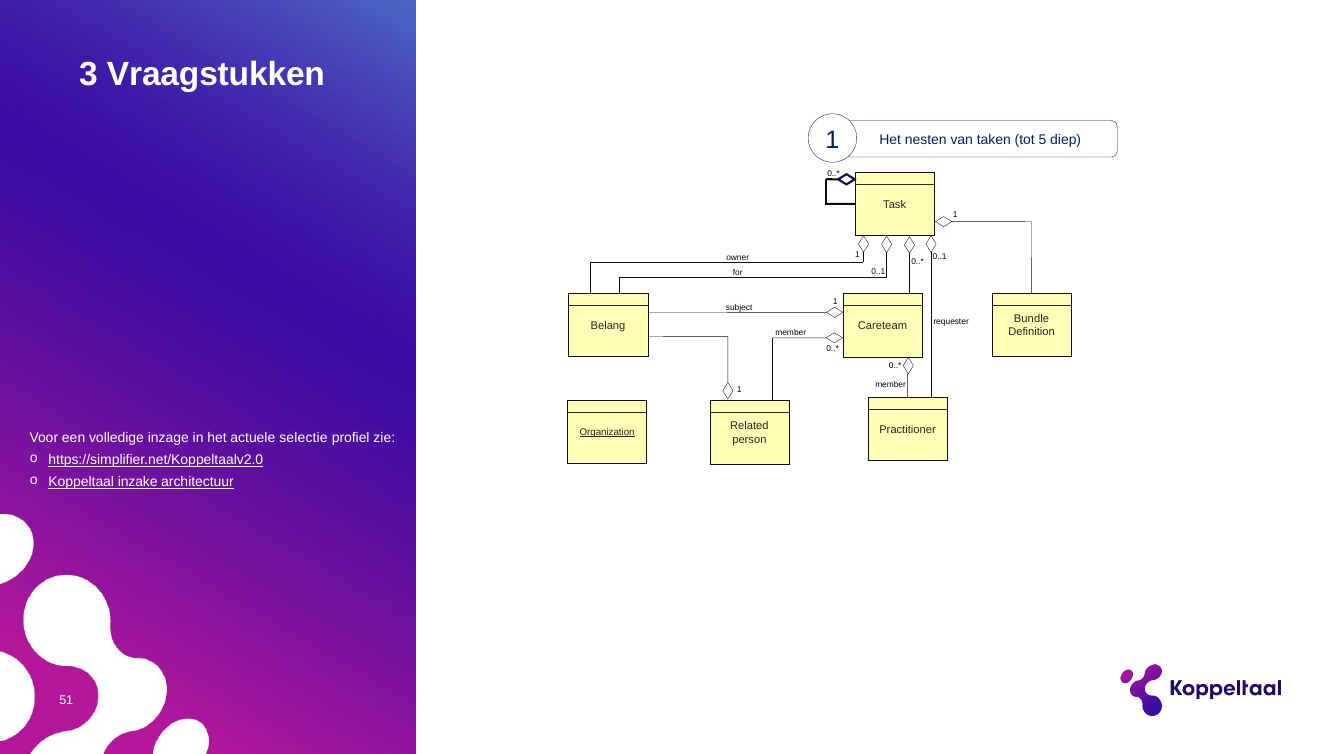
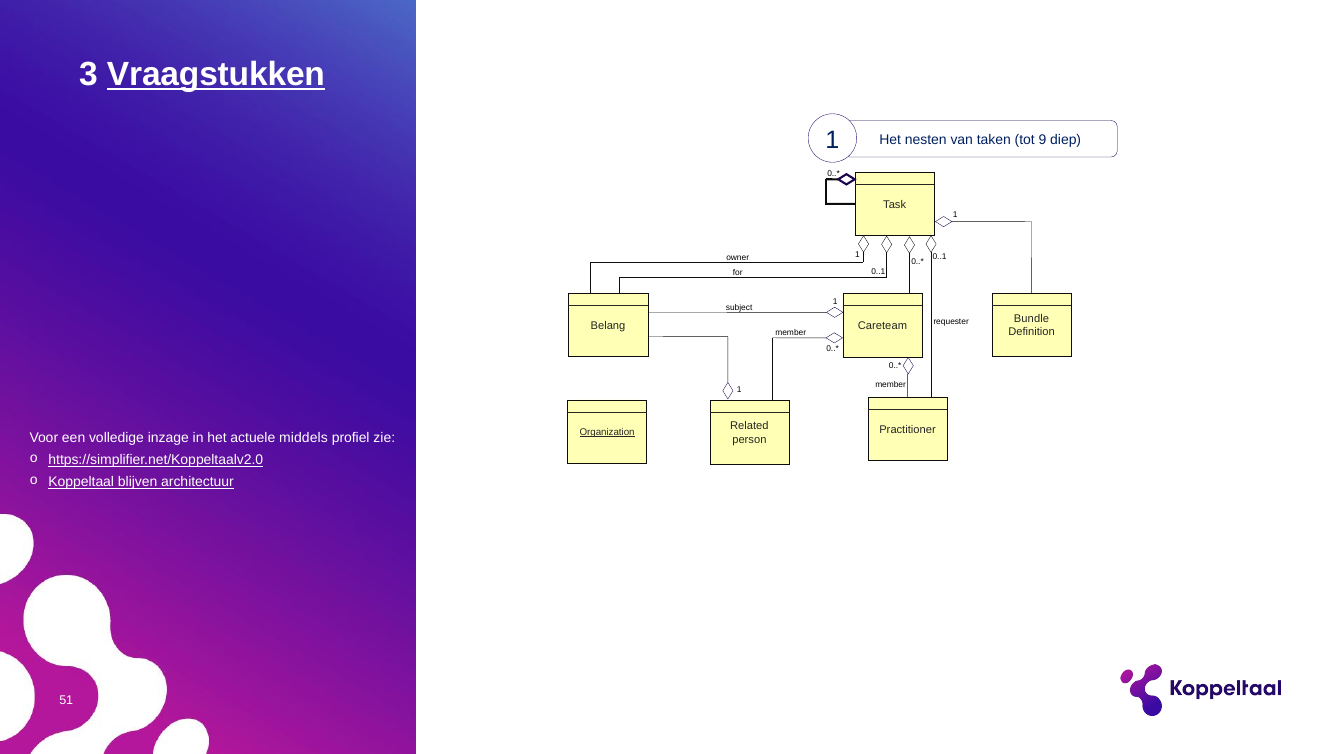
Vraagstukken underline: none -> present
5: 5 -> 9
selectie: selectie -> middels
inzake: inzake -> blijven
